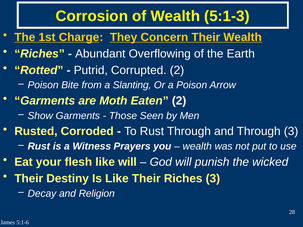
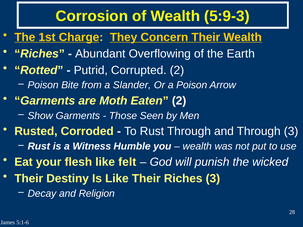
5:1-3: 5:1-3 -> 5:9-3
Slanting: Slanting -> Slander
Prayers: Prayers -> Humble
like will: will -> felt
